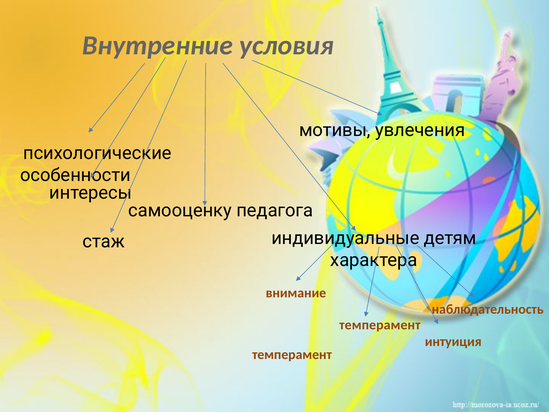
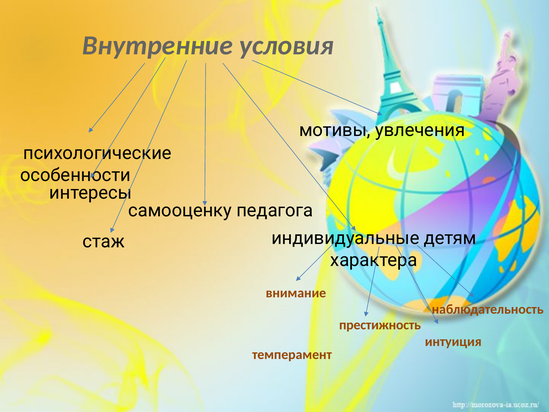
темперамент at (380, 325): темперамент -> престижность
